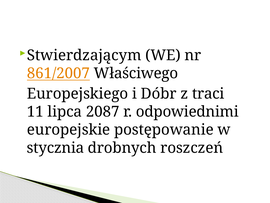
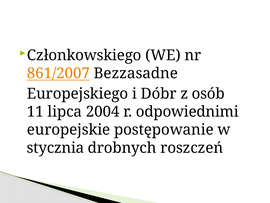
Stwierdzającym: Stwierdzającym -> Członkowskiego
Właściwego: Właściwego -> Bezzasadne
traci: traci -> osób
2087: 2087 -> 2004
